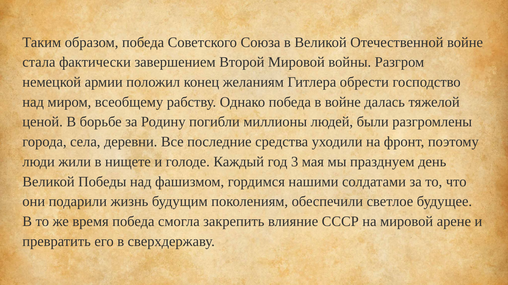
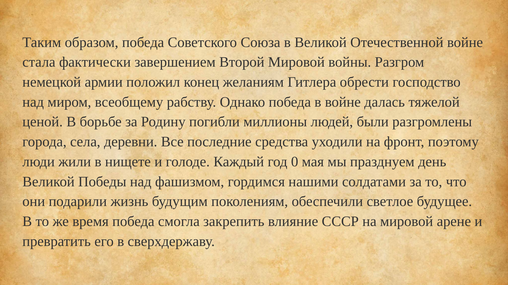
3: 3 -> 0
